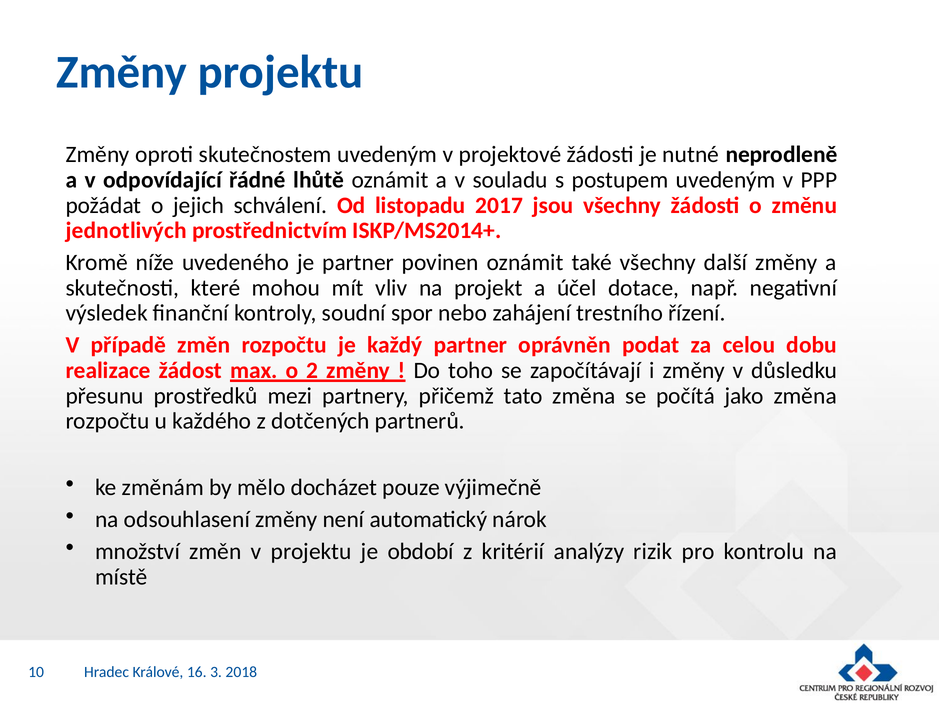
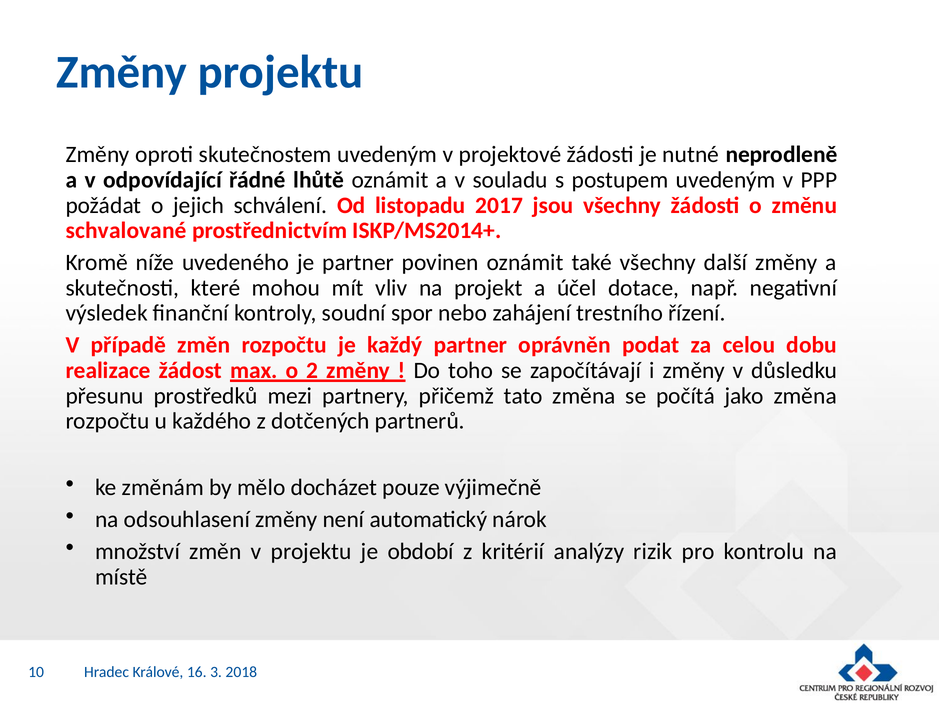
jednotlivých: jednotlivých -> schvalované
